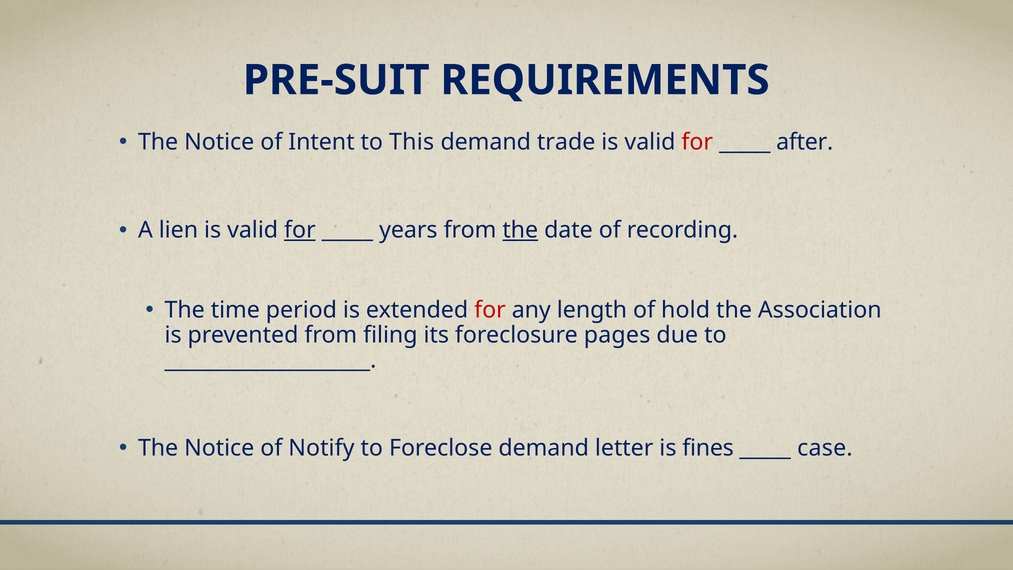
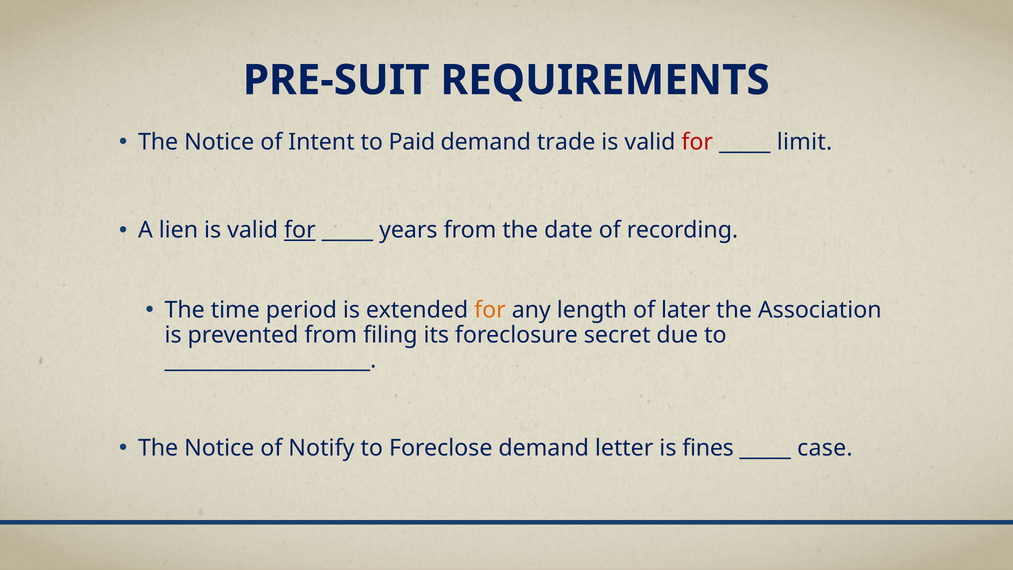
This: This -> Paid
after: after -> limit
the at (520, 230) underline: present -> none
for at (490, 310) colour: red -> orange
hold: hold -> later
pages: pages -> secret
